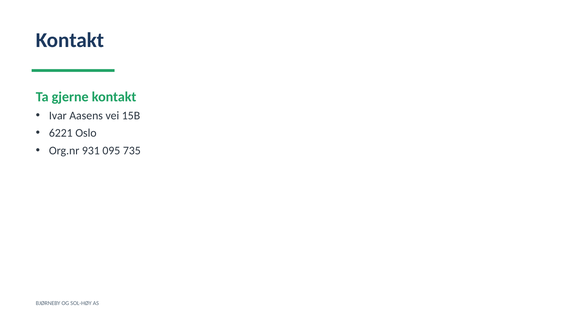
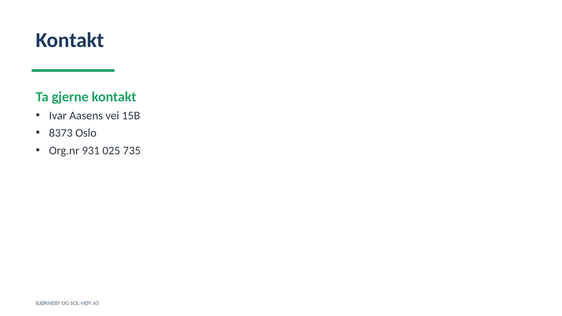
6221: 6221 -> 8373
095: 095 -> 025
